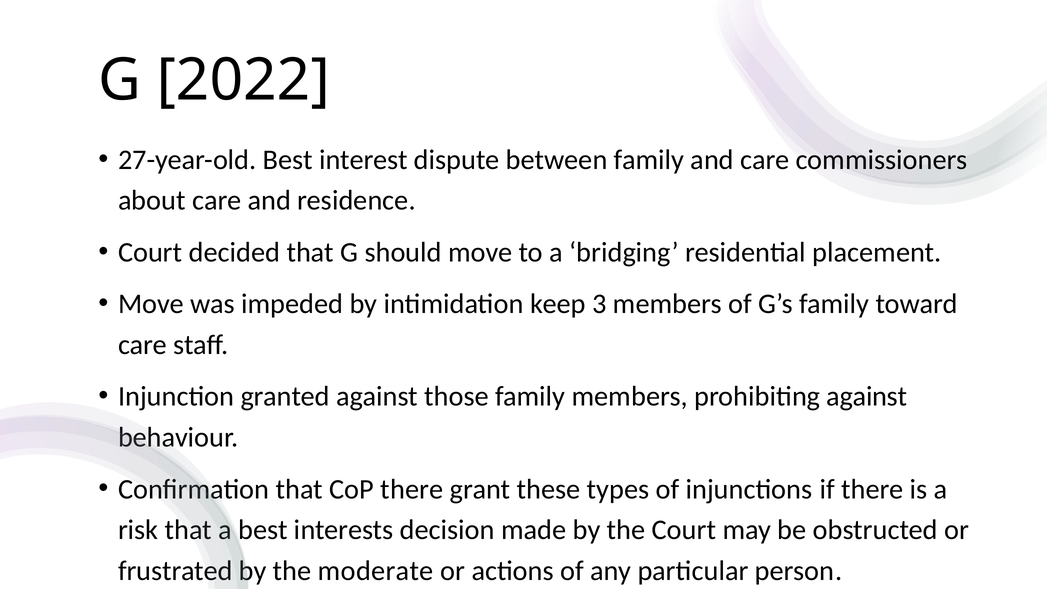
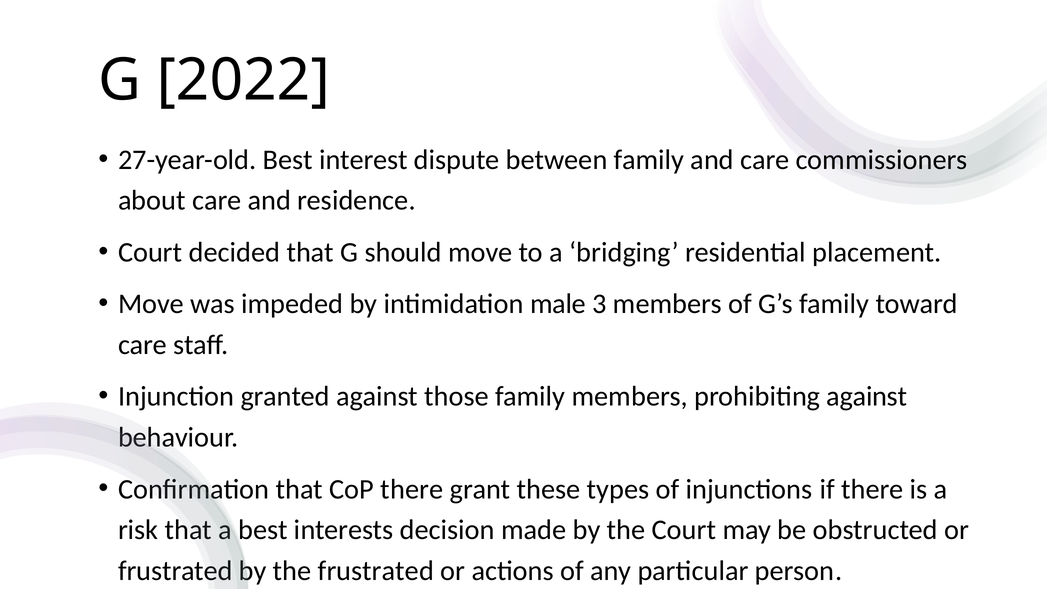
keep: keep -> male
the moderate: moderate -> frustrated
